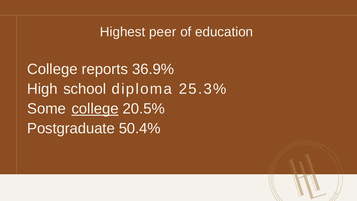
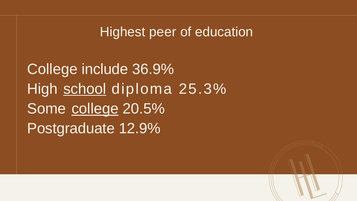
reports: reports -> include
school underline: none -> present
50.4%: 50.4% -> 12.9%
